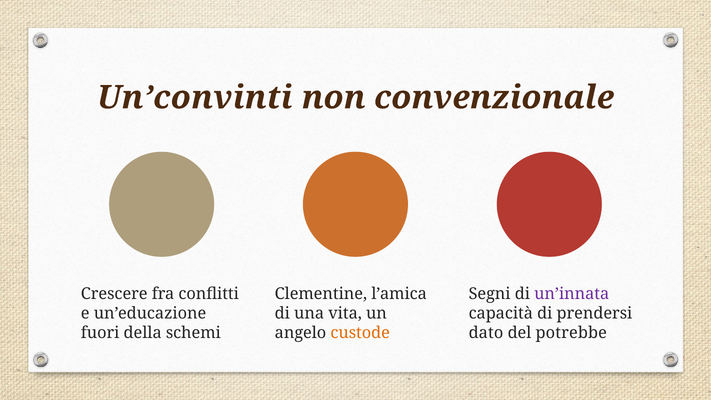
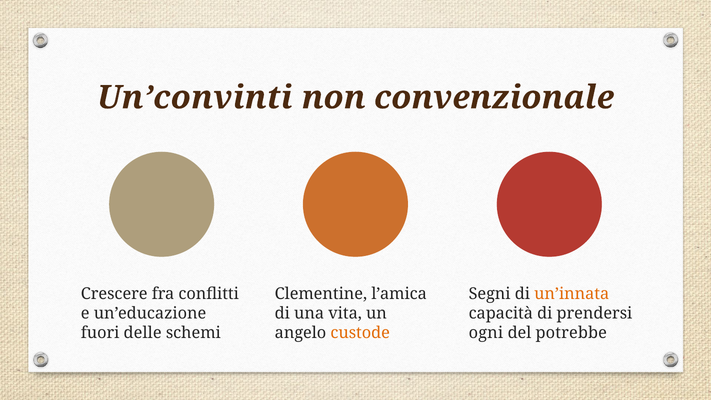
un’innata colour: purple -> orange
della: della -> delle
dato: dato -> ogni
